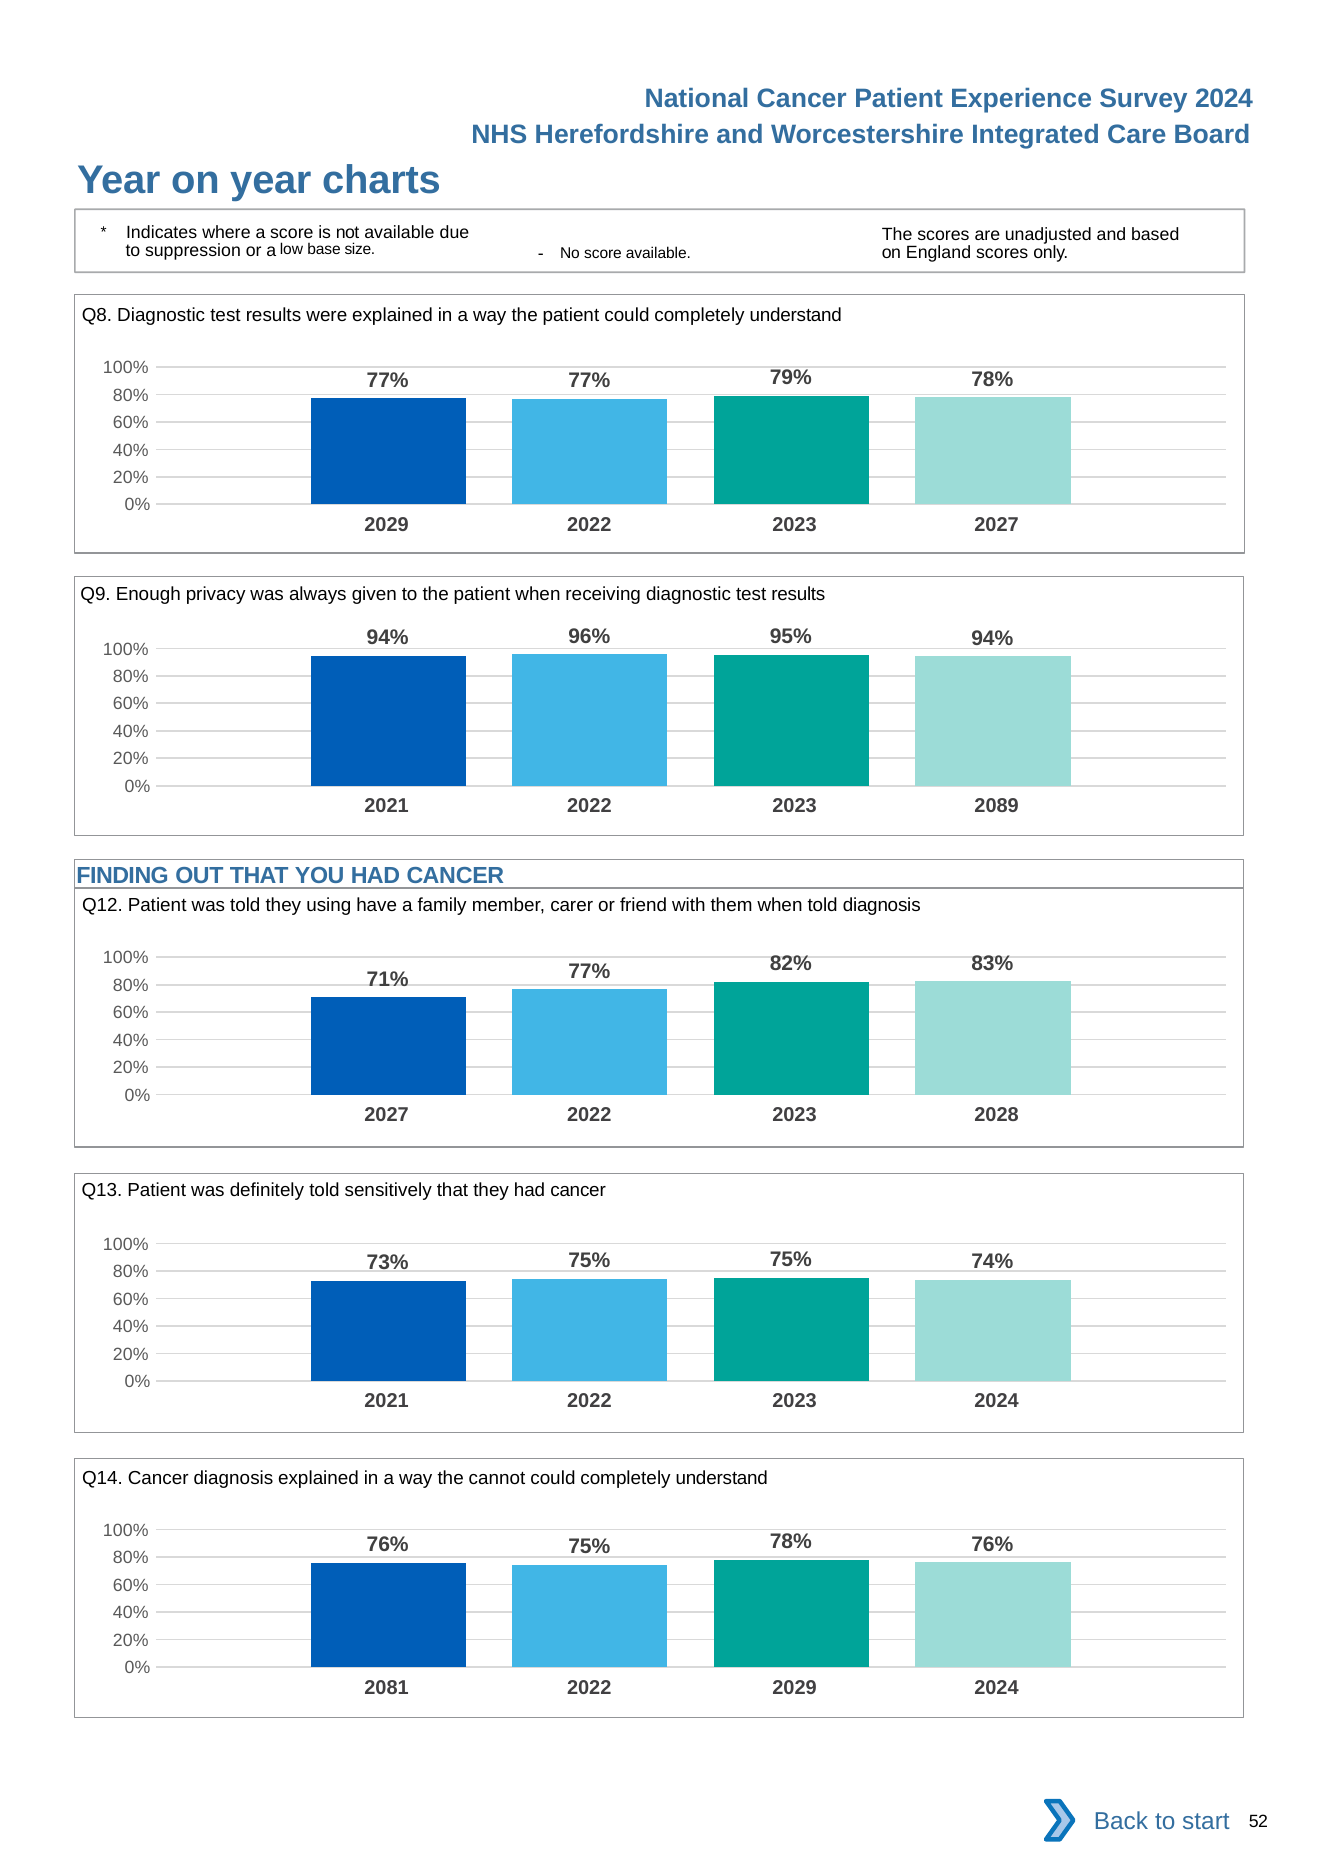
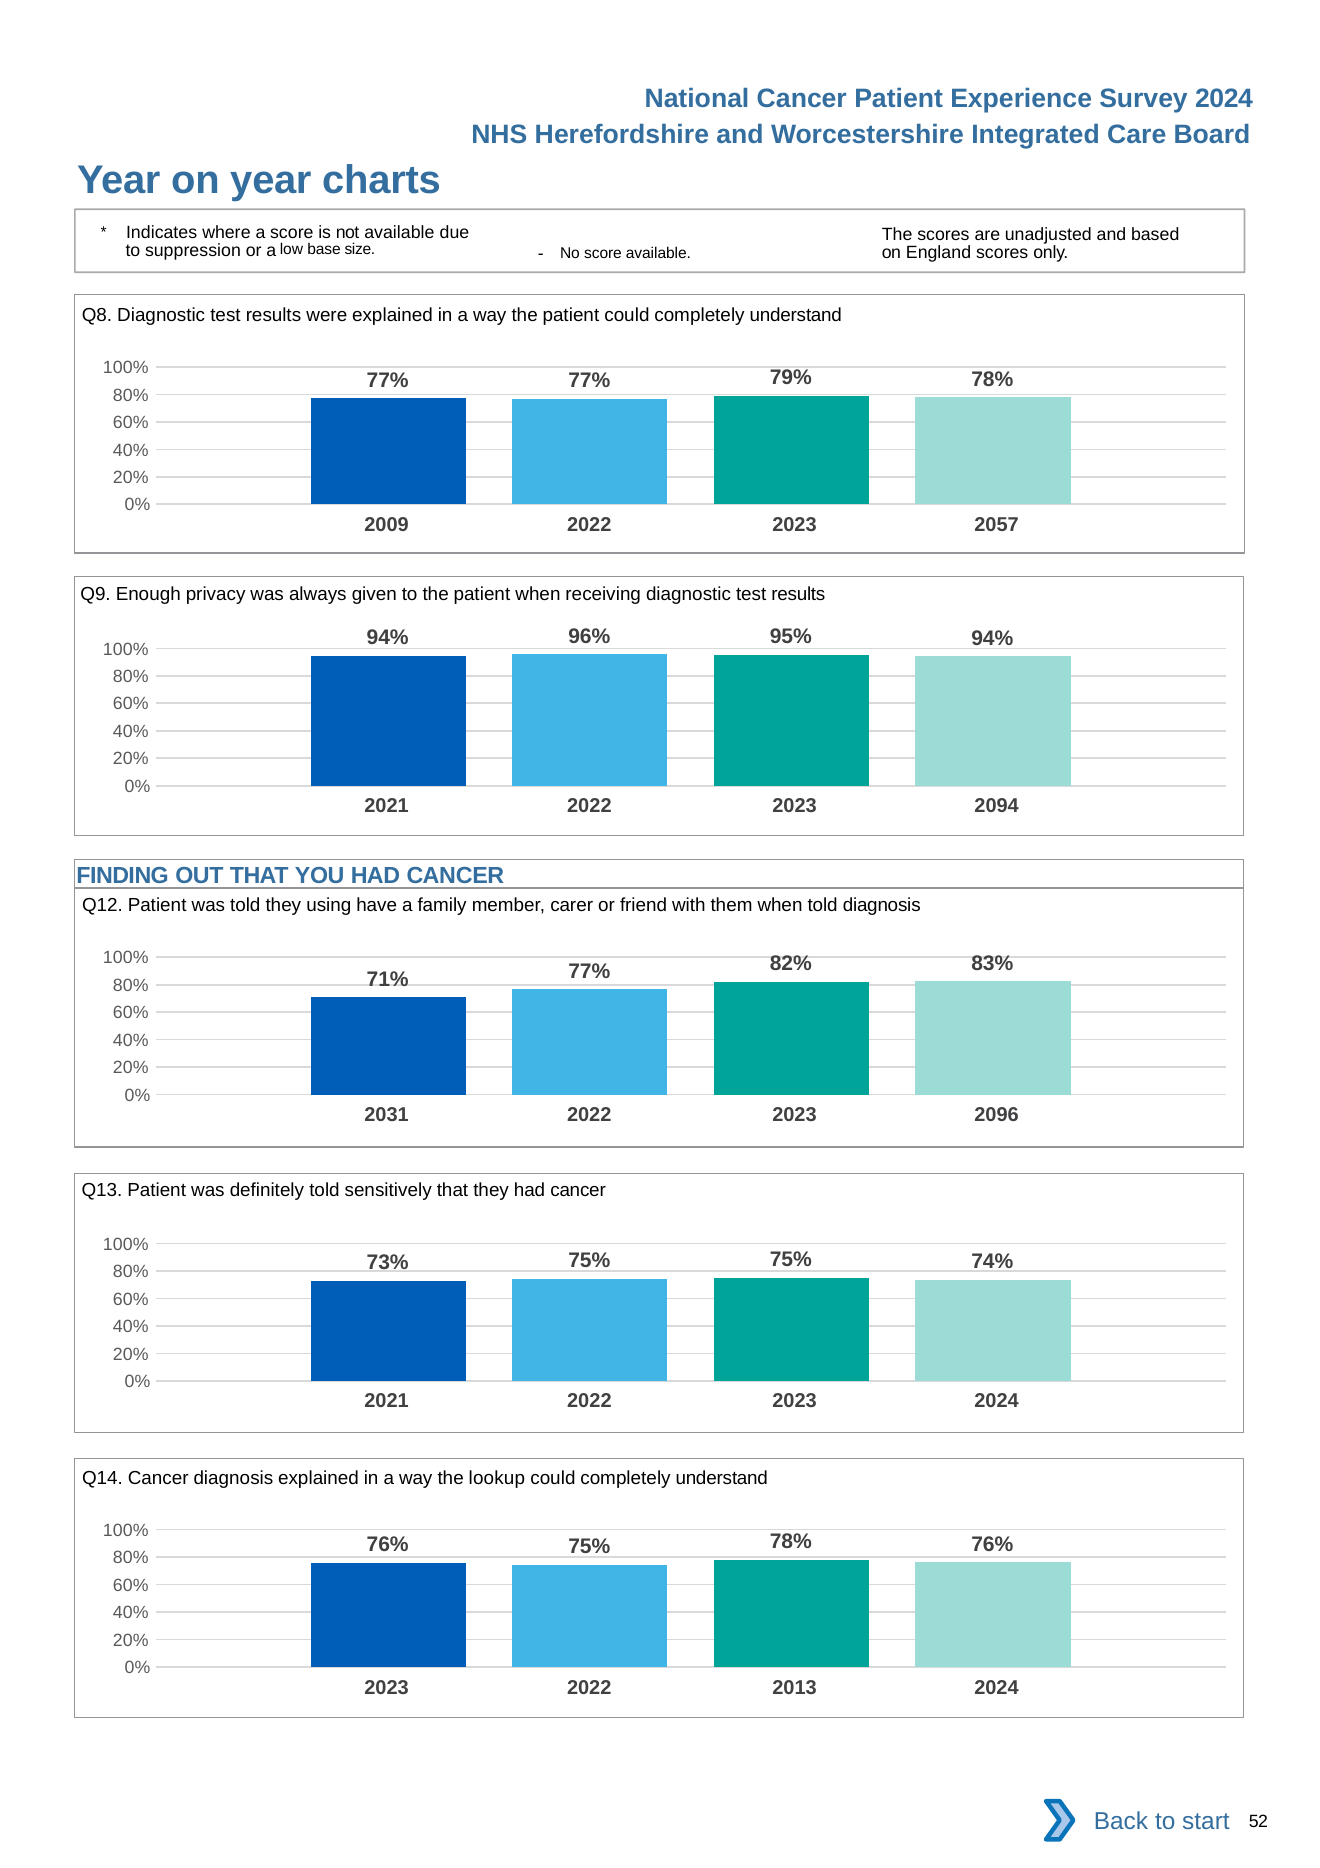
2029 at (387, 525): 2029 -> 2009
2023 2027: 2027 -> 2057
2089: 2089 -> 2094
2027 at (387, 1115): 2027 -> 2031
2028: 2028 -> 2096
cannot: cannot -> lookup
2081 at (387, 1688): 2081 -> 2023
2022 2029: 2029 -> 2013
